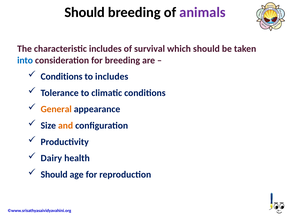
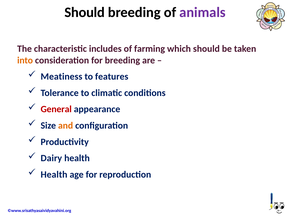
survival: survival -> farming
into colour: blue -> orange
Conditions at (62, 76): Conditions -> Meatiness
to includes: includes -> features
General colour: orange -> red
Should at (54, 174): Should -> Health
